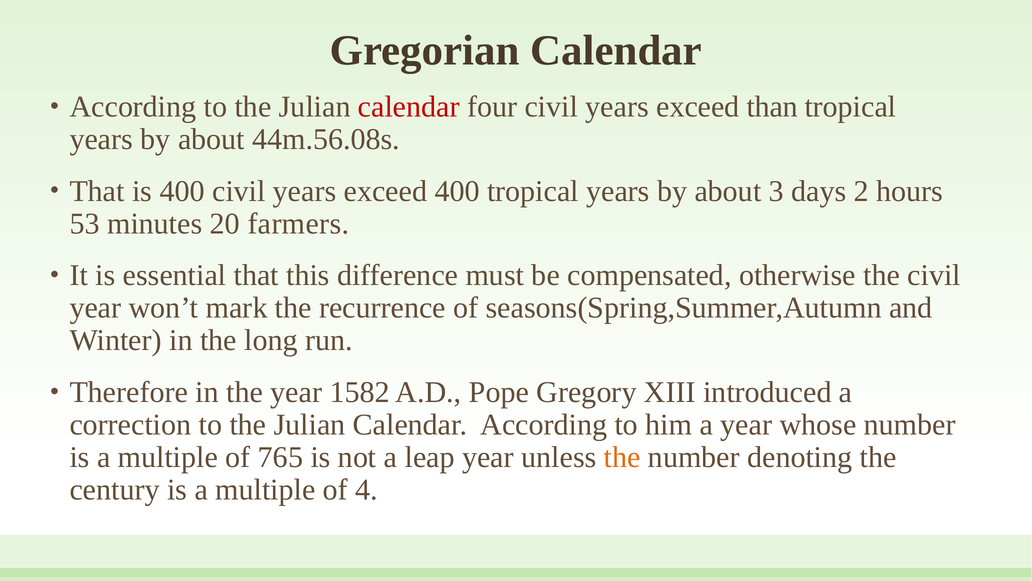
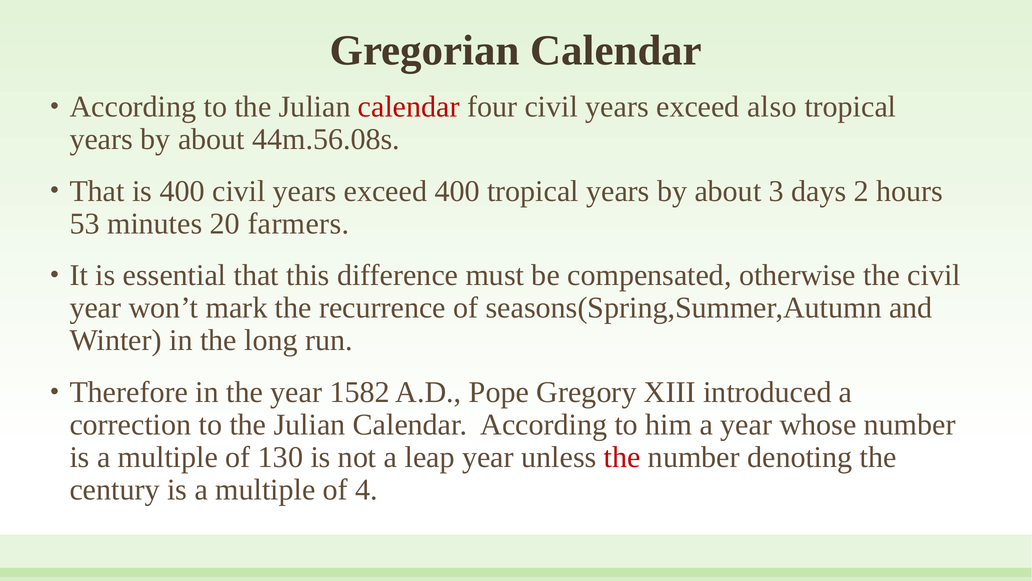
than: than -> also
765: 765 -> 130
the at (622, 457) colour: orange -> red
